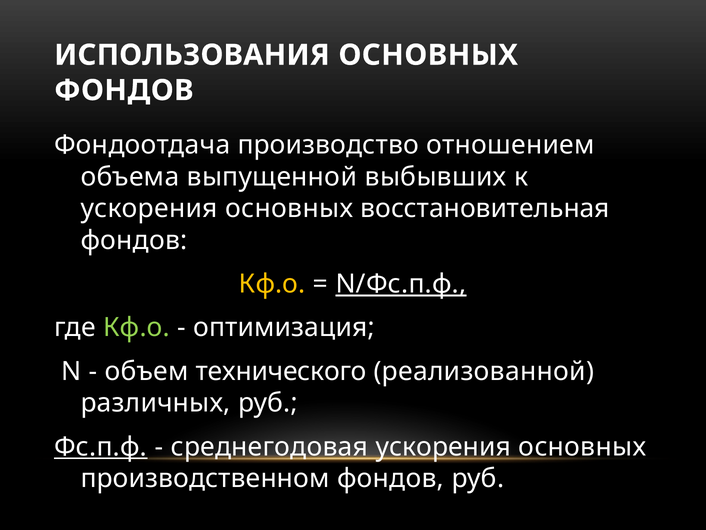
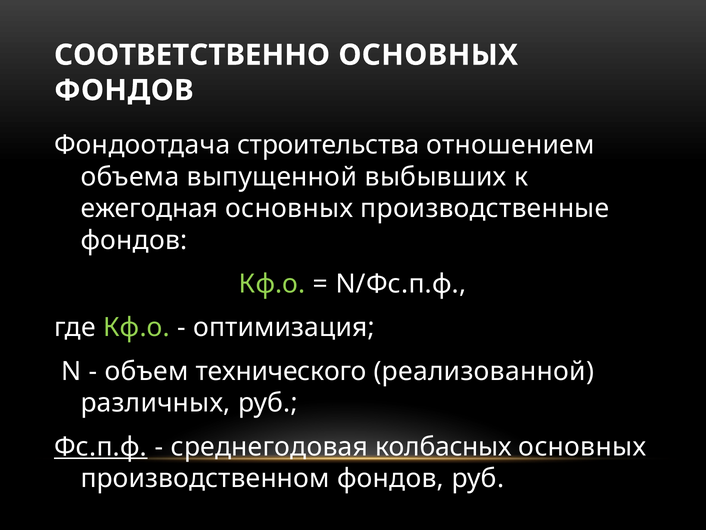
ИСПОЛЬЗОВАНИЯ: ИСПОЛЬЗОВАНИЯ -> СООТВЕТСТВЕННО
производство: производство -> строительства
ускорения at (149, 208): ускорения -> ежегодная
восстановительная: восстановительная -> производственные
Кф.о at (272, 284) colour: yellow -> light green
N/Фс.п.ф underline: present -> none
среднегодовая ускорения: ускорения -> колбасных
